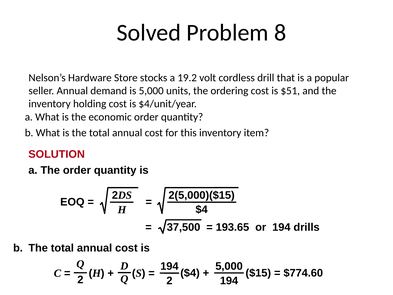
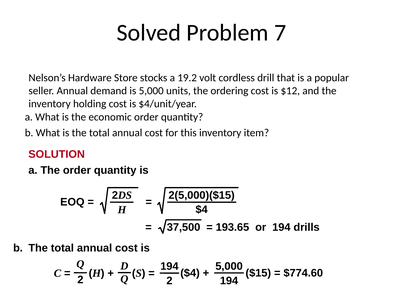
8: 8 -> 7
$51: $51 -> $12
